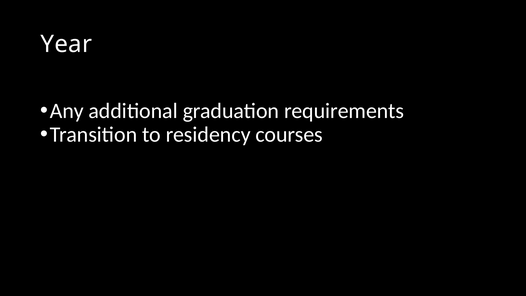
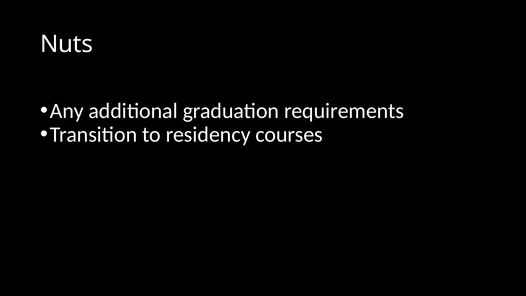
Year: Year -> Nuts
